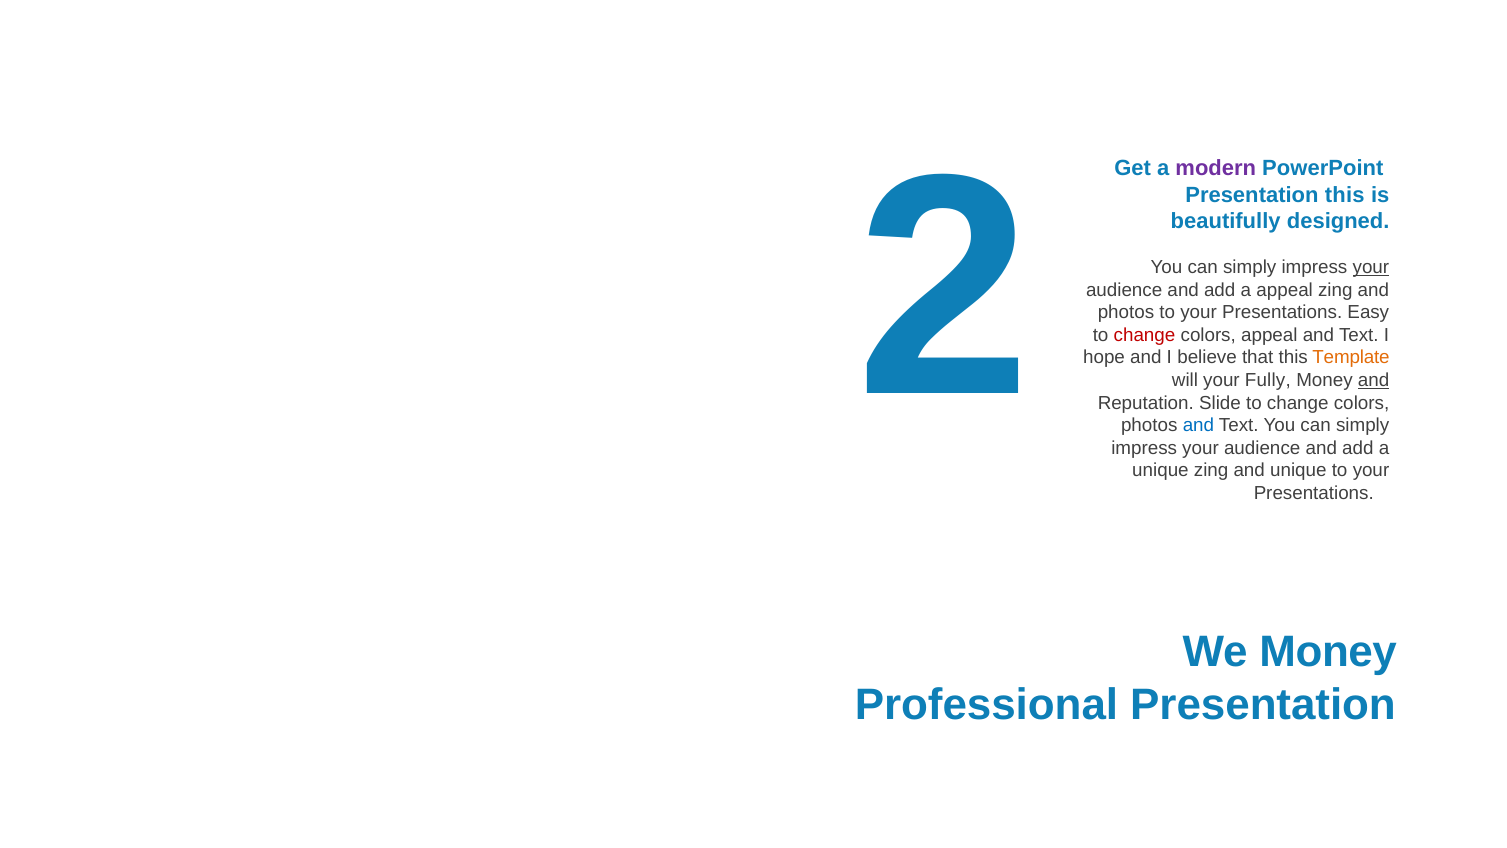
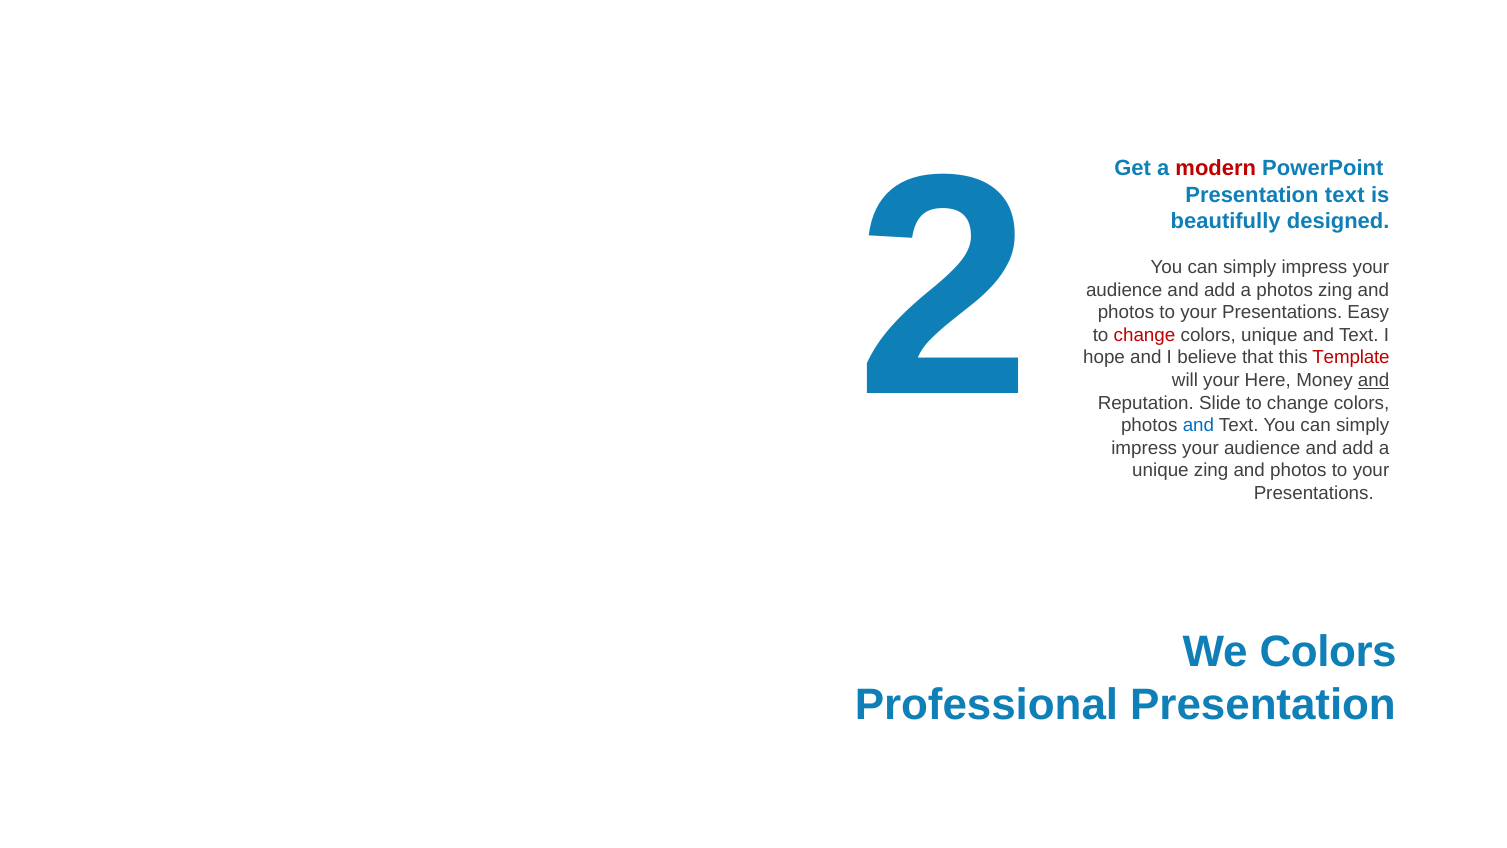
modern colour: purple -> red
Presentation this: this -> text
your at (1371, 267) underline: present -> none
a appeal: appeal -> photos
colors appeal: appeal -> unique
Template colour: orange -> red
Fully: Fully -> Here
unique zing and unique: unique -> photos
We Money: Money -> Colors
